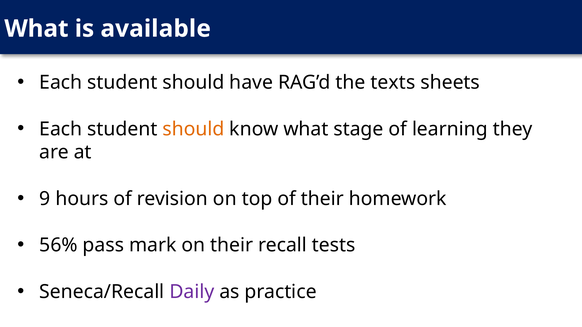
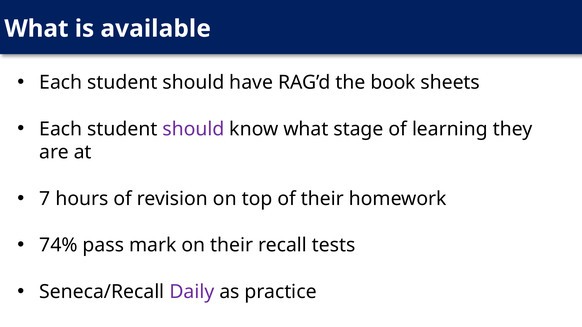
texts: texts -> book
should at (193, 129) colour: orange -> purple
9: 9 -> 7
56%: 56% -> 74%
